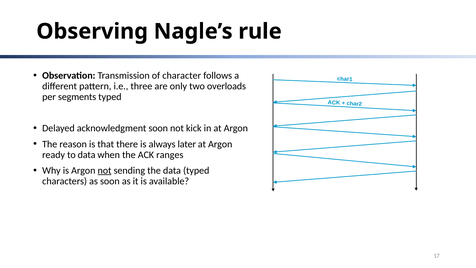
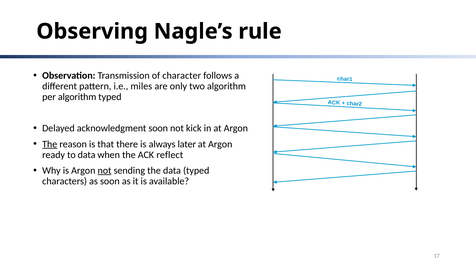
three: three -> miles
two overloads: overloads -> algorithm
per segments: segments -> algorithm
The at (50, 144) underline: none -> present
ranges: ranges -> reflect
